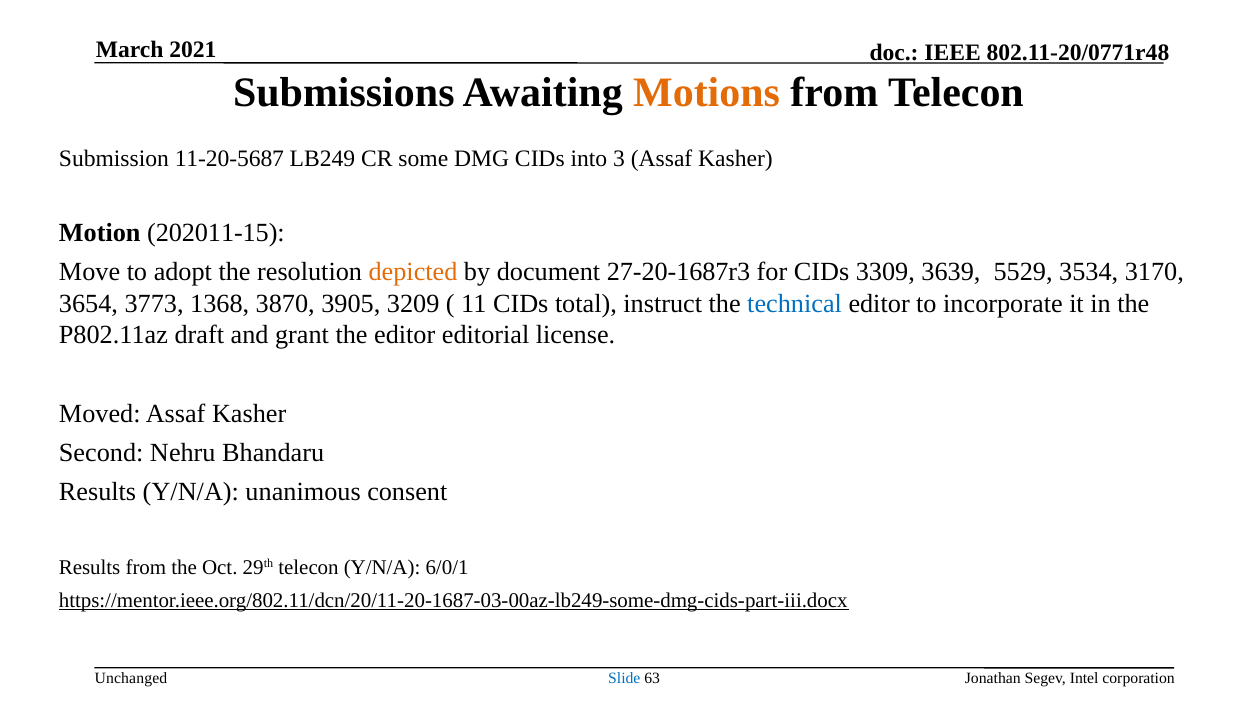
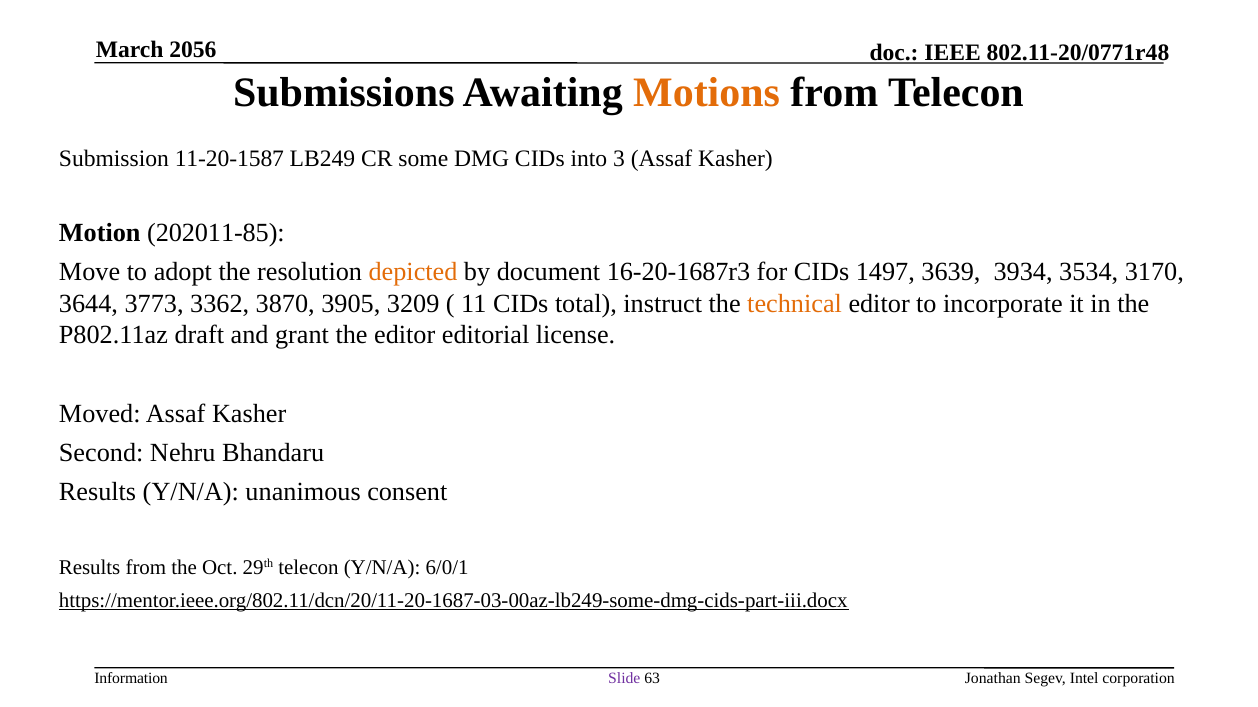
2021: 2021 -> 2056
11-20-5687: 11-20-5687 -> 11-20-1587
202011-15: 202011-15 -> 202011-85
27-20-1687r3: 27-20-1687r3 -> 16-20-1687r3
3309: 3309 -> 1497
5529: 5529 -> 3934
3654: 3654 -> 3644
1368: 1368 -> 3362
technical colour: blue -> orange
Unchanged: Unchanged -> Information
Slide colour: blue -> purple
